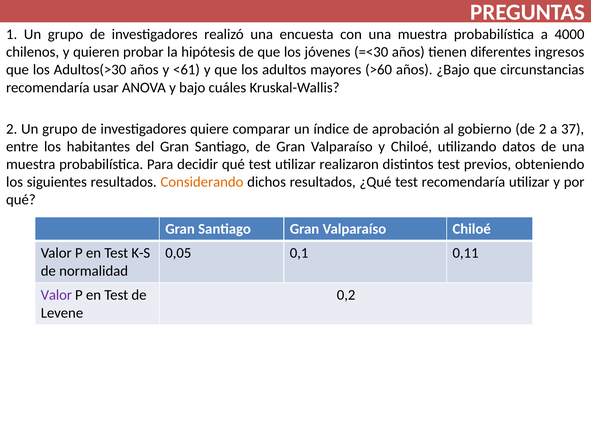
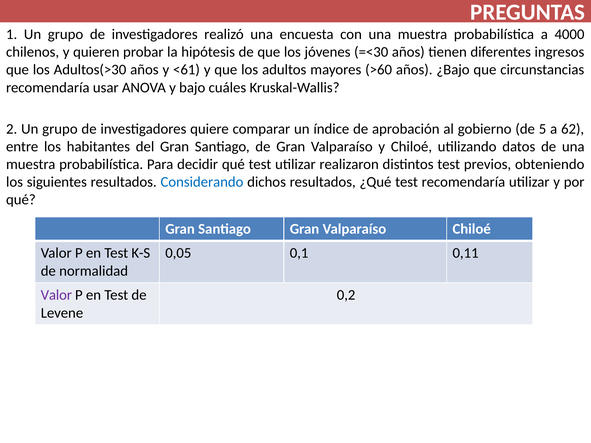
de 2: 2 -> 5
37: 37 -> 62
Considerando colour: orange -> blue
